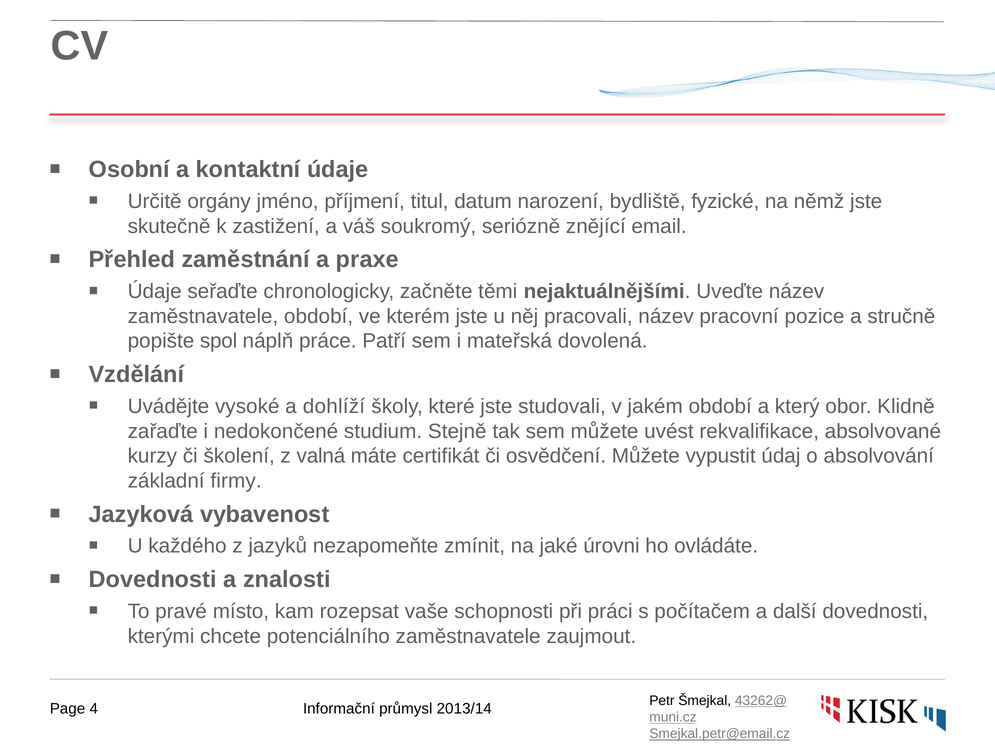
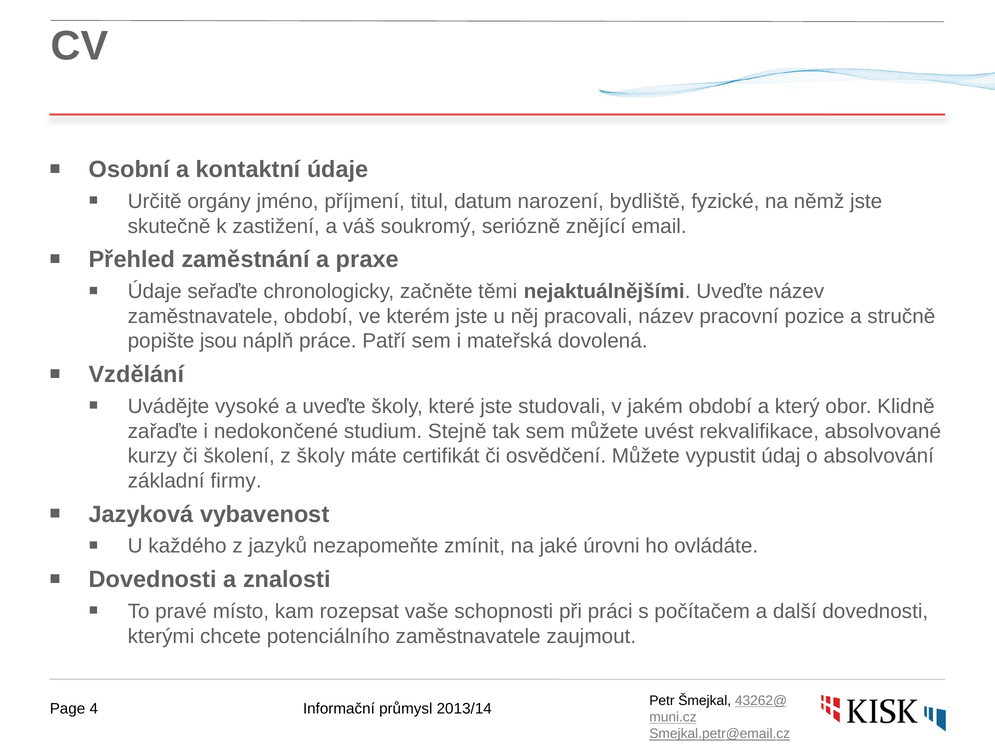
spol: spol -> jsou
a dohlíží: dohlíží -> uveďte
z valná: valná -> školy
